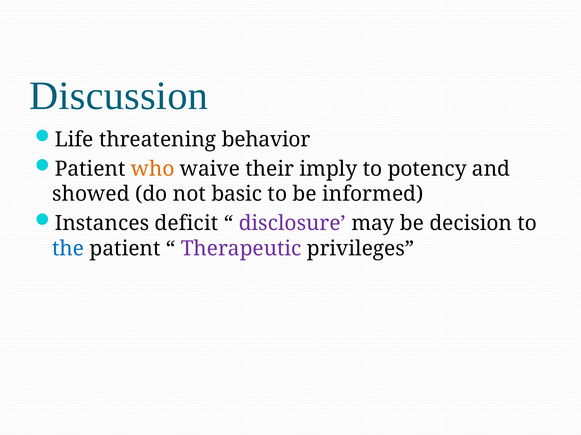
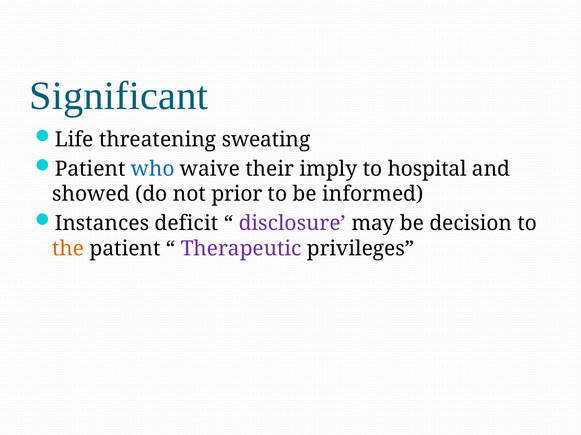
Discussion: Discussion -> Significant
behavior: behavior -> sweating
who colour: orange -> blue
potency: potency -> hospital
basic: basic -> prior
the colour: blue -> orange
